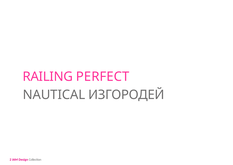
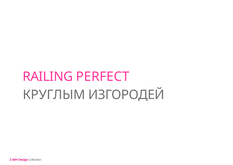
NAUTICAL: NAUTICAL -> КРУГЛЫМ
